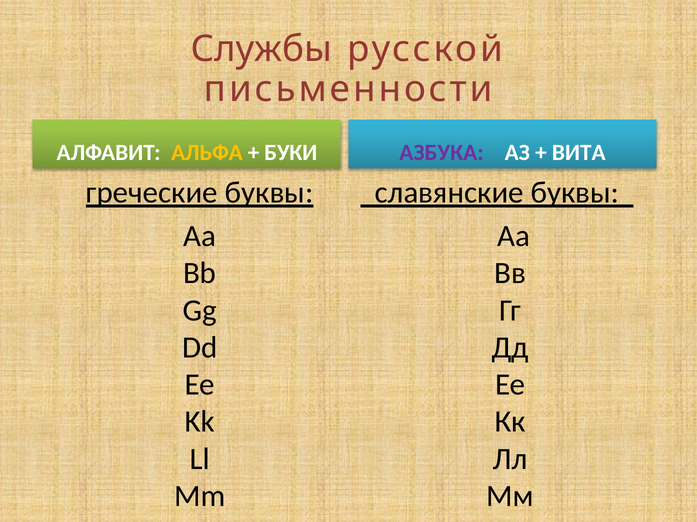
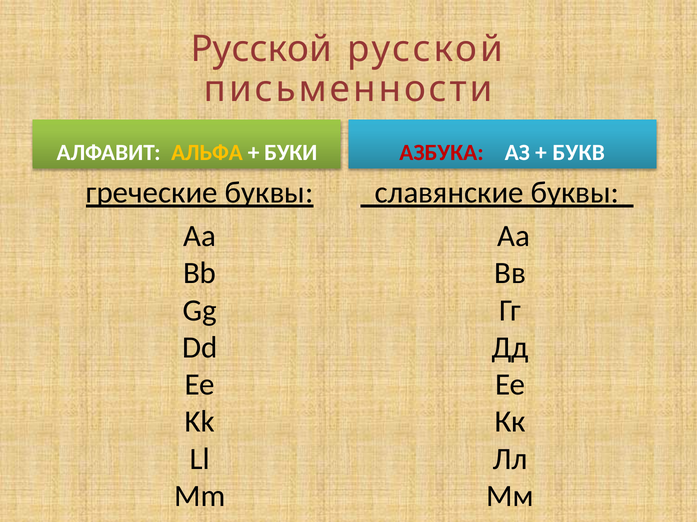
Службы at (261, 49): Службы -> Русской
АЗБУКА colour: purple -> red
ВИТА: ВИТА -> БУКВ
